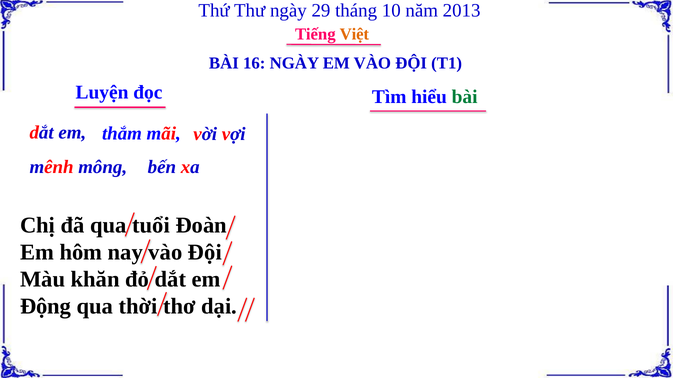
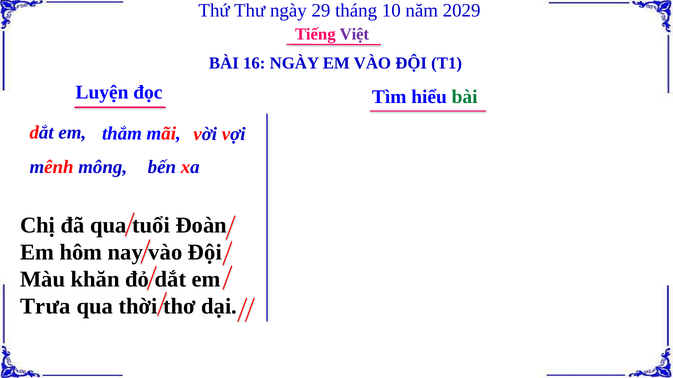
2013: 2013 -> 2029
Việt colour: orange -> purple
Động: Động -> Trưa
